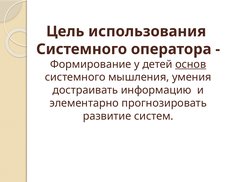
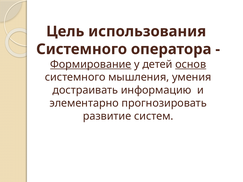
Формирование underline: none -> present
